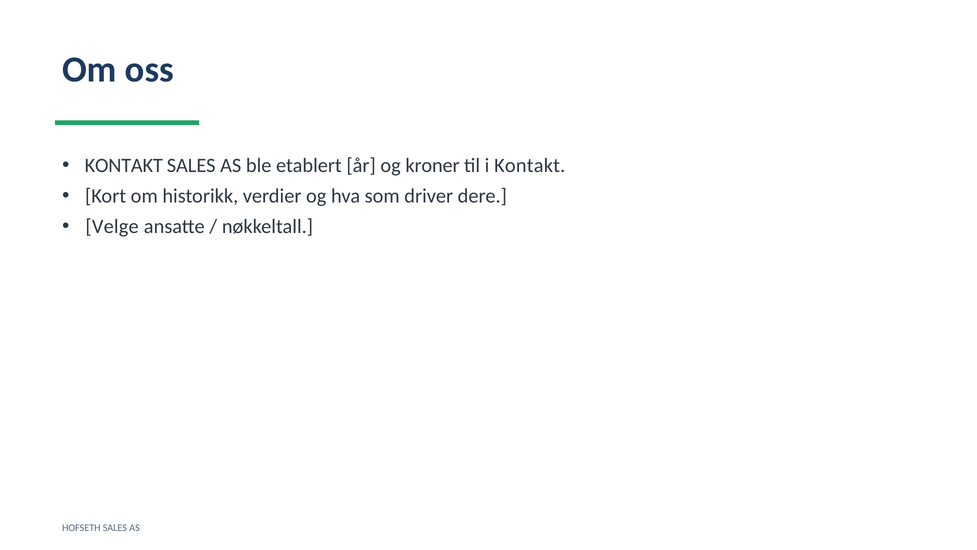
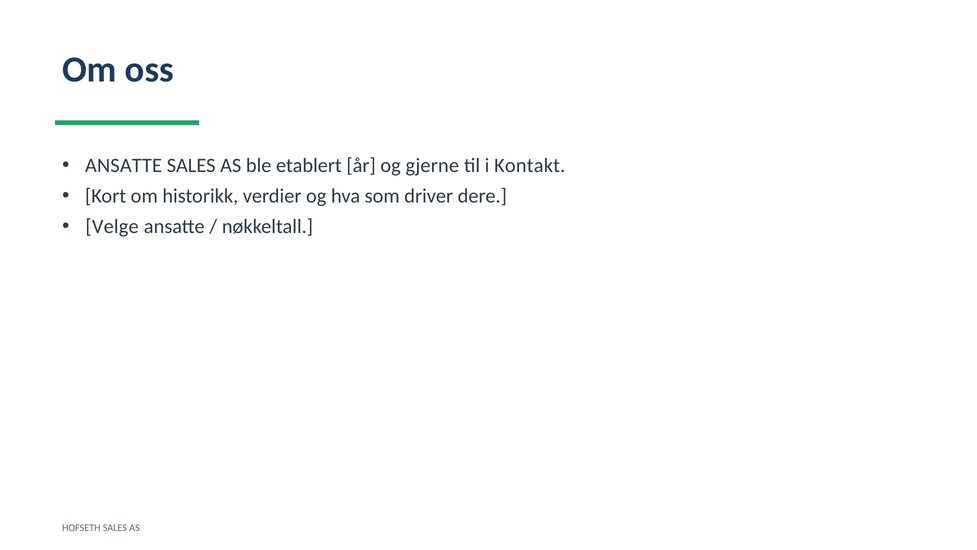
KONTAKT at (124, 165): KONTAKT -> ANSATTE
kroner: kroner -> gjerne
